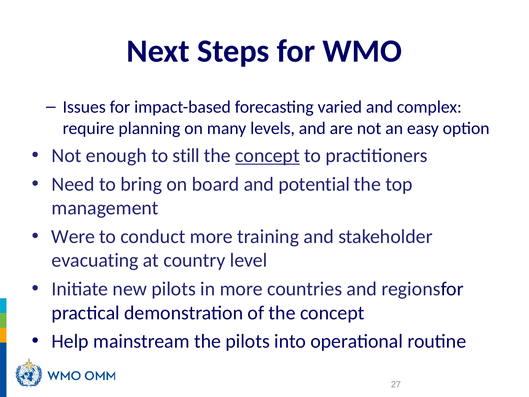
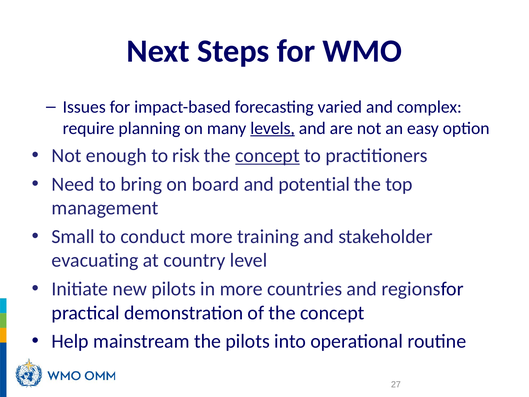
levels underline: none -> present
still: still -> risk
Were: Were -> Small
